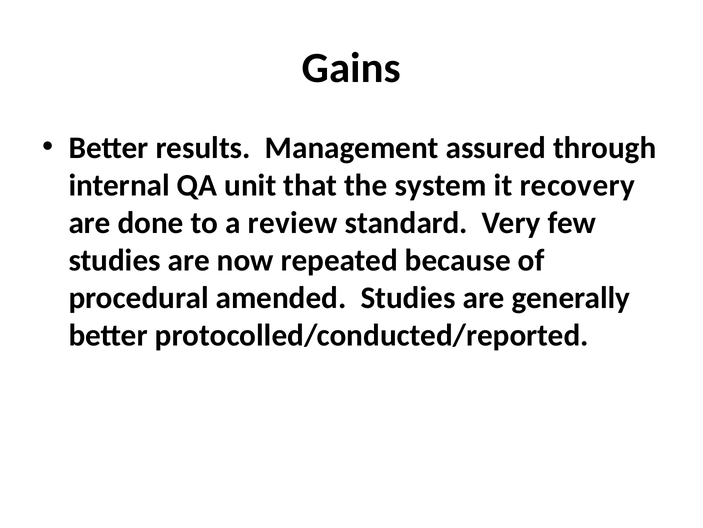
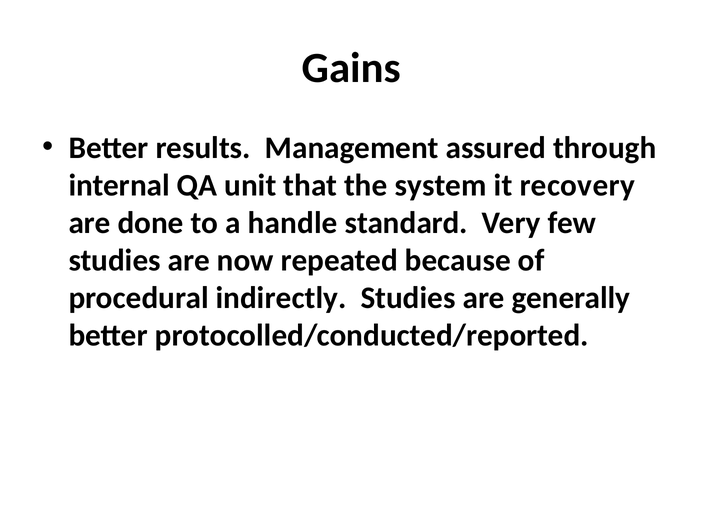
review: review -> handle
amended: amended -> indirectly
